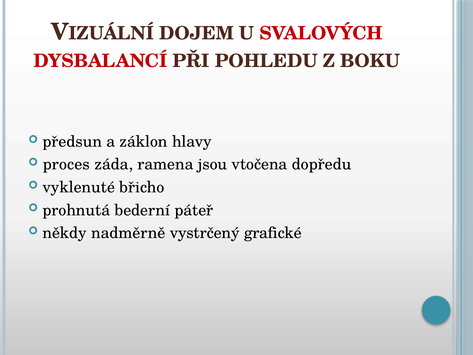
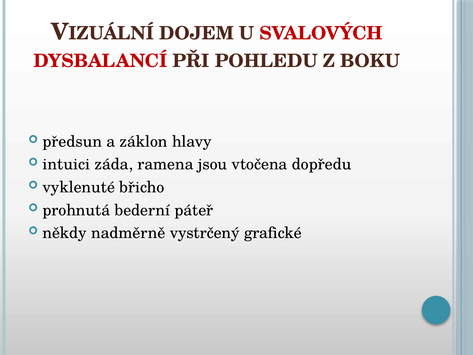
proces: proces -> intuici
